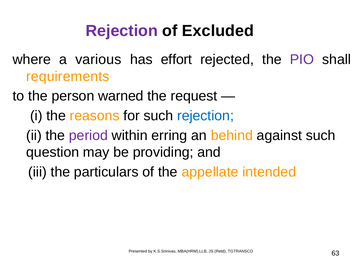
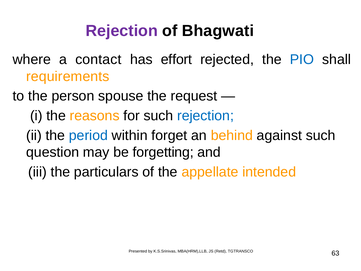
Excluded: Excluded -> Bhagwati
various: various -> contact
PIO colour: purple -> blue
warned: warned -> spouse
period colour: purple -> blue
erring: erring -> forget
providing: providing -> forgetting
